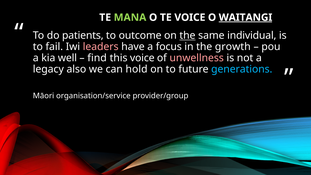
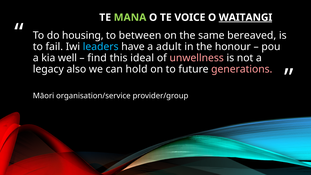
patients: patients -> housing
outcome: outcome -> between
the at (187, 36) underline: present -> none
individual: individual -> bereaved
leaders colour: pink -> light blue
focus: focus -> adult
growth: growth -> honour
this voice: voice -> ideal
generations colour: light blue -> pink
